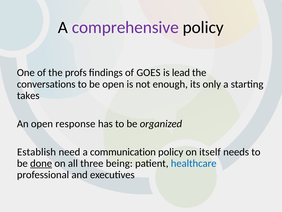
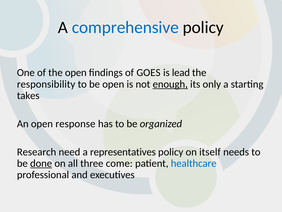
comprehensive colour: purple -> blue
the profs: profs -> open
conversations: conversations -> responsibility
enough underline: none -> present
Establish: Establish -> Research
communication: communication -> representatives
being: being -> come
